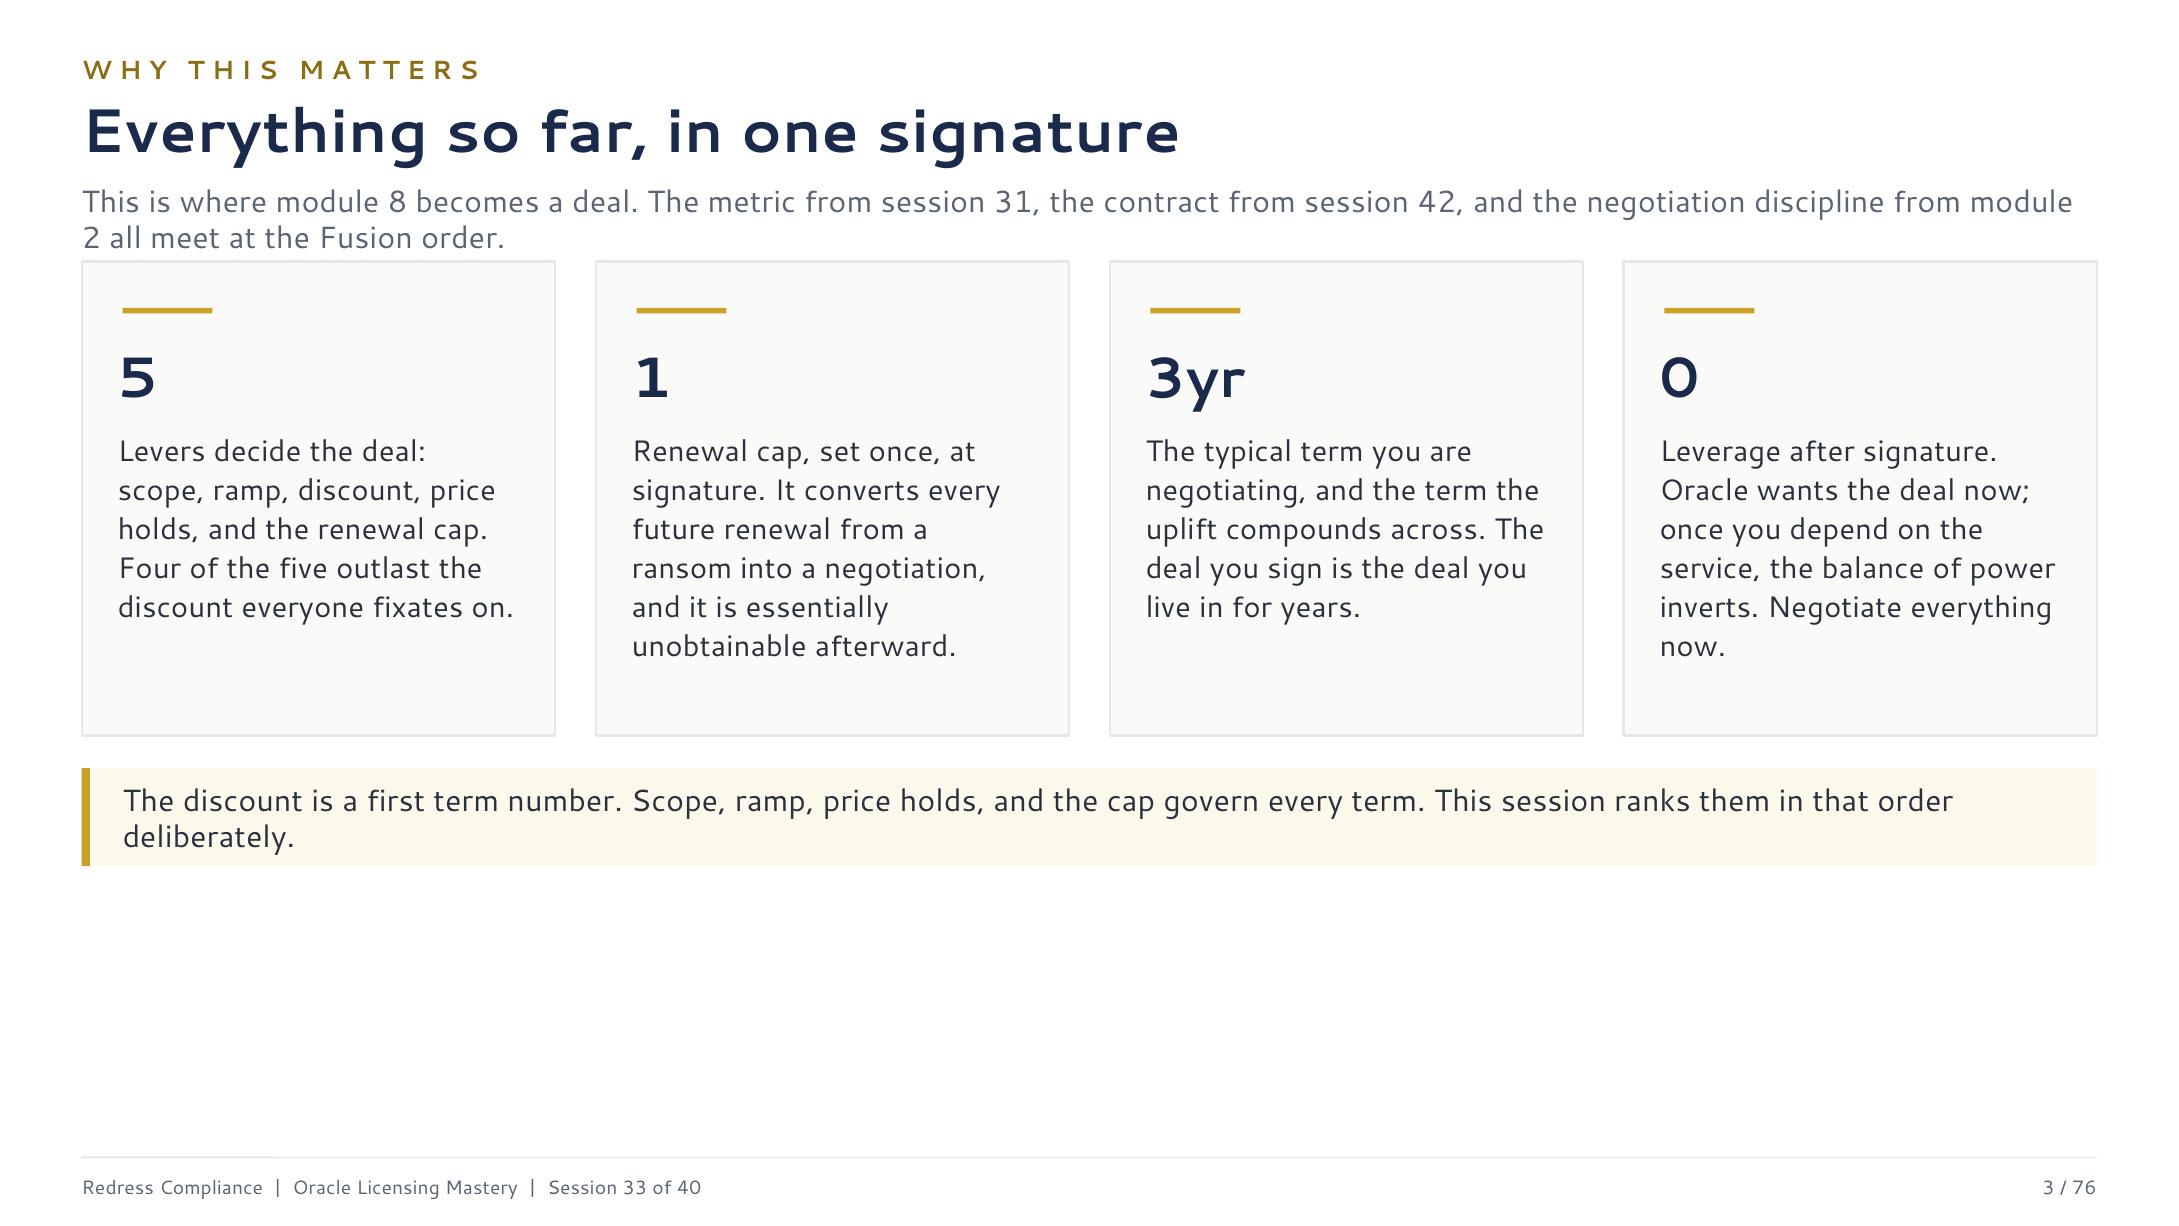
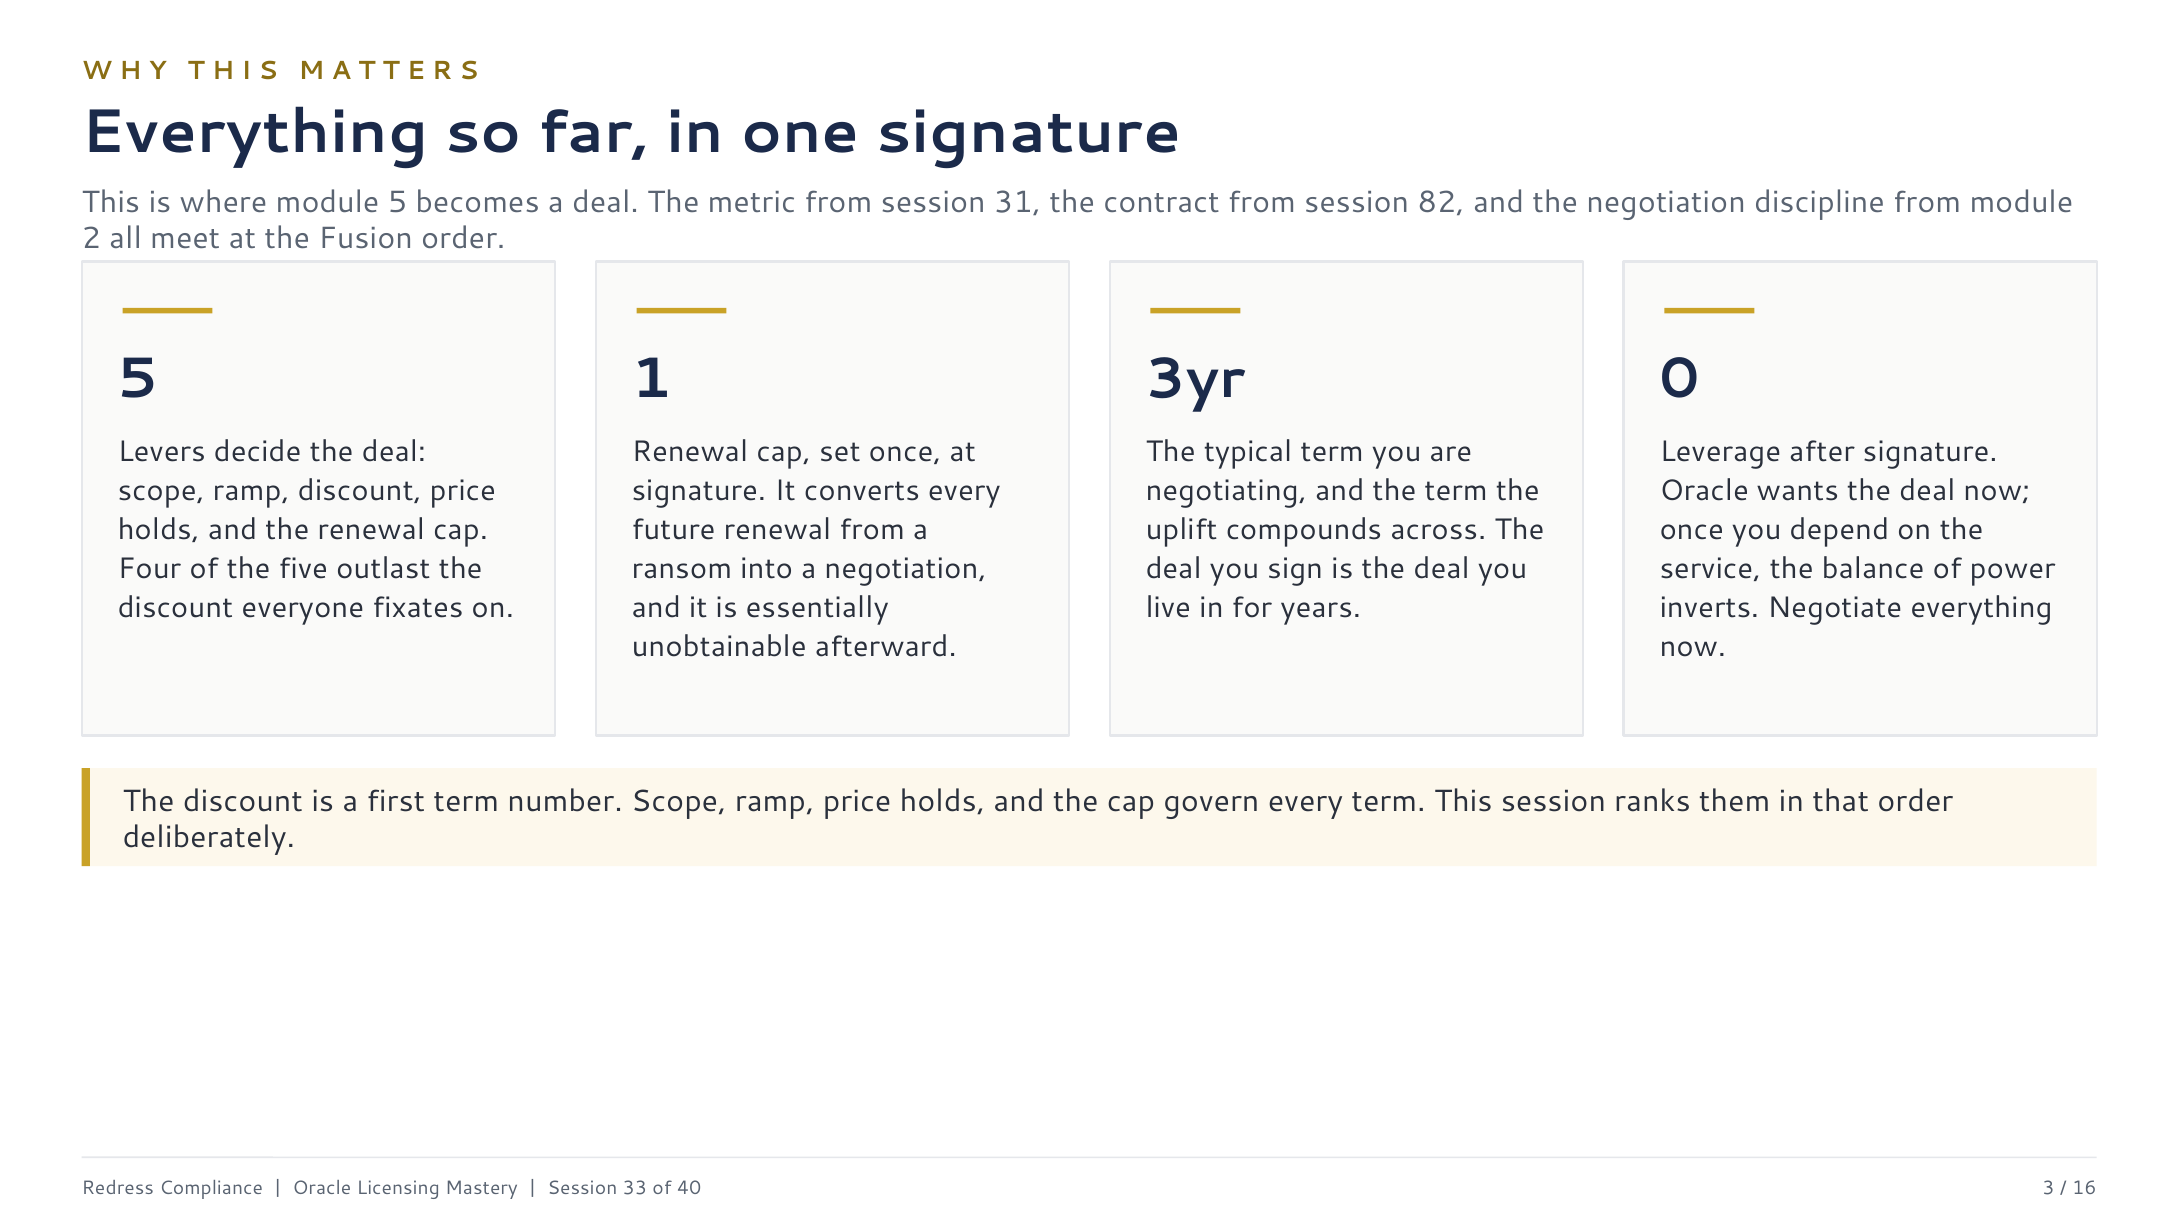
module 8: 8 -> 5
42: 42 -> 82
76: 76 -> 16
